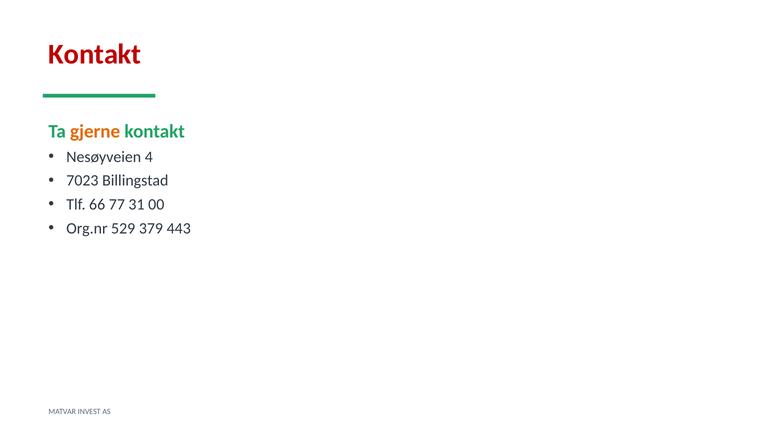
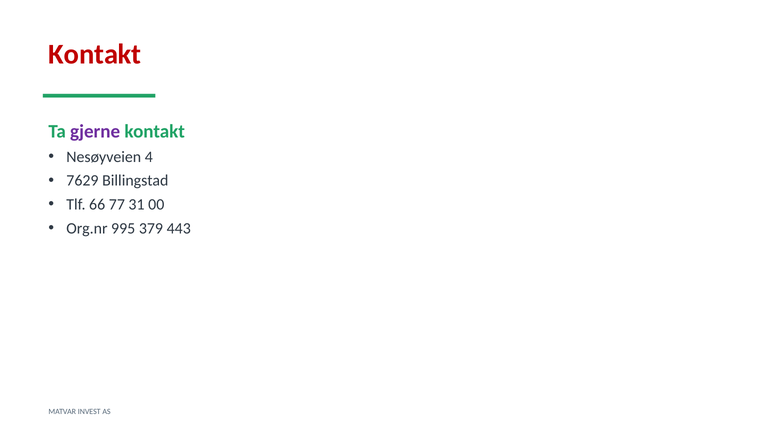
gjerne colour: orange -> purple
7023: 7023 -> 7629
529: 529 -> 995
